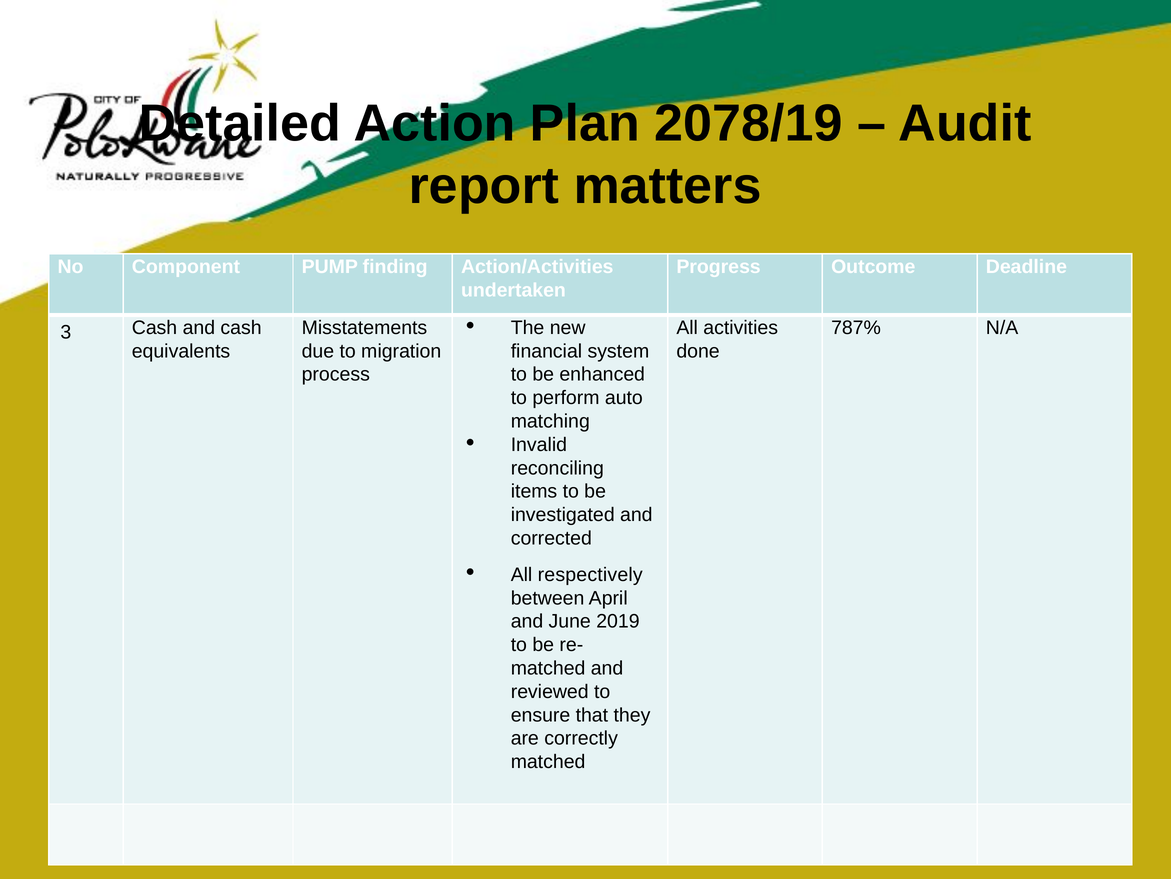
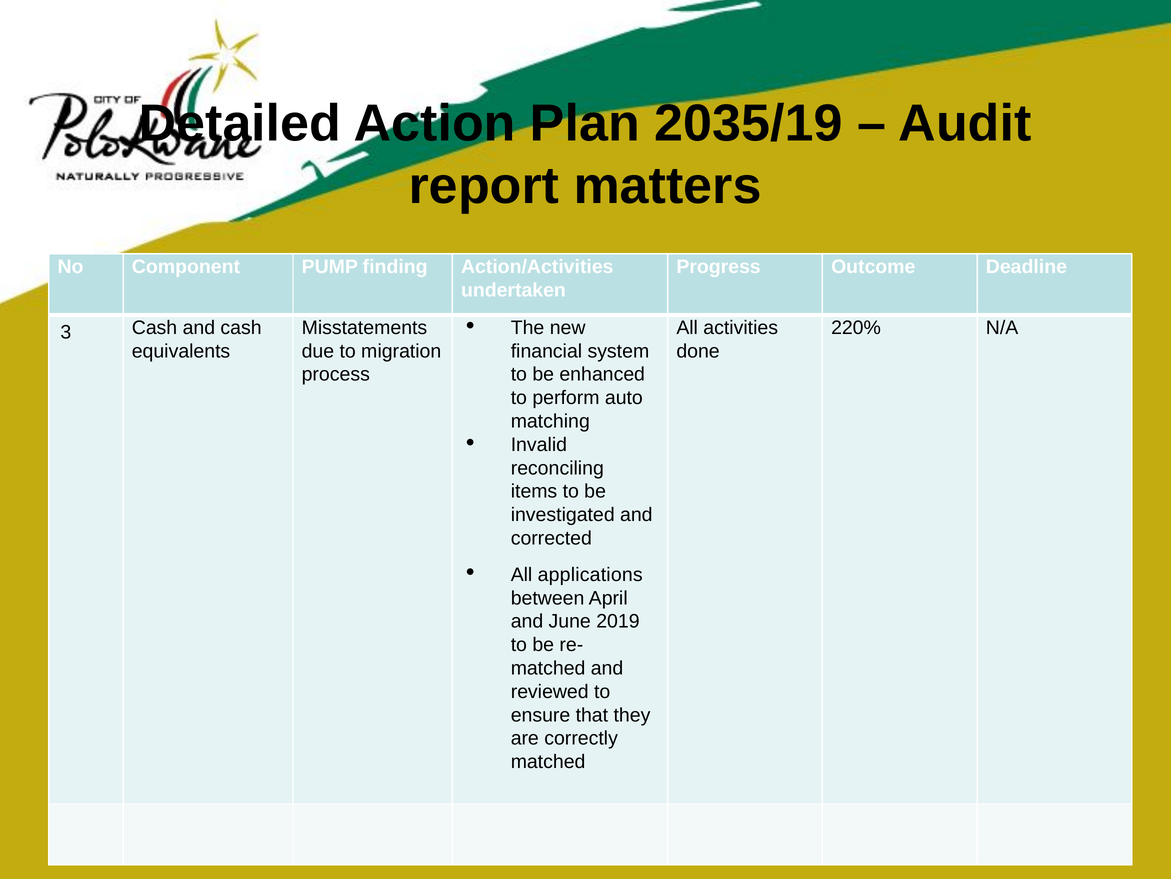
2078/19: 2078/19 -> 2035/19
787%: 787% -> 220%
respectively: respectively -> applications
